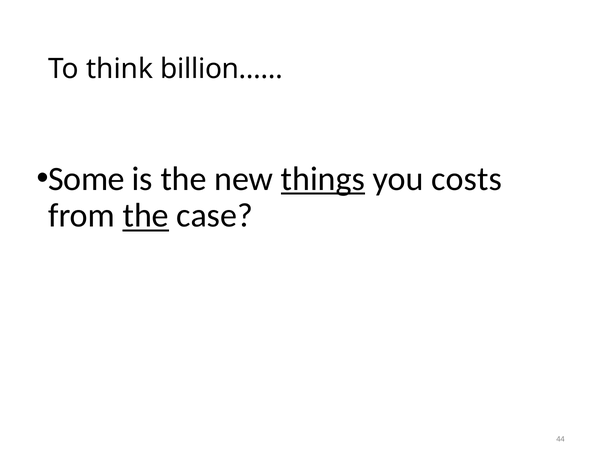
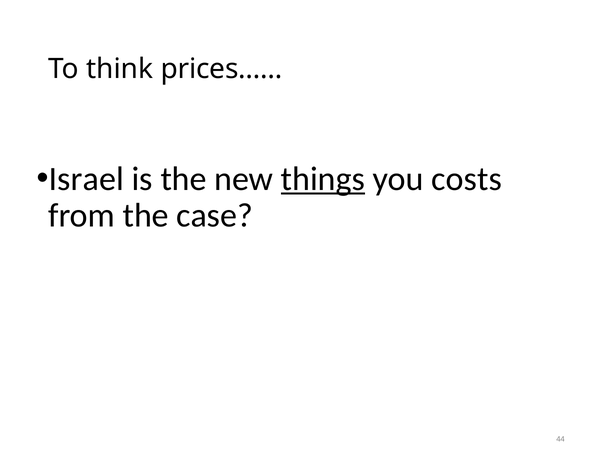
billion……: billion…… -> prices……
Some: Some -> Israel
the at (146, 216) underline: present -> none
